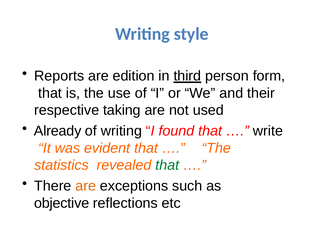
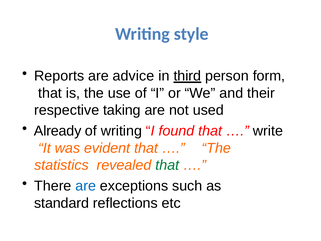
edition: edition -> advice
are at (86, 186) colour: orange -> blue
objective: objective -> standard
